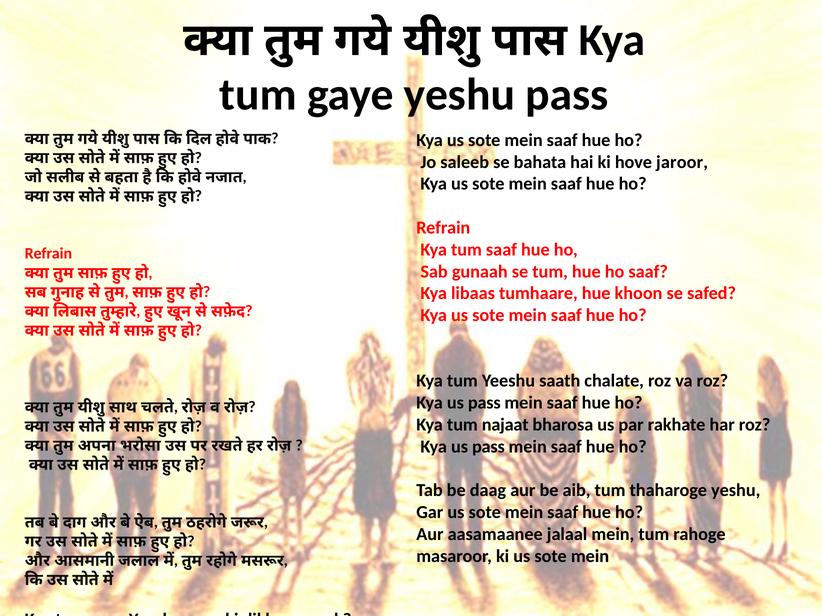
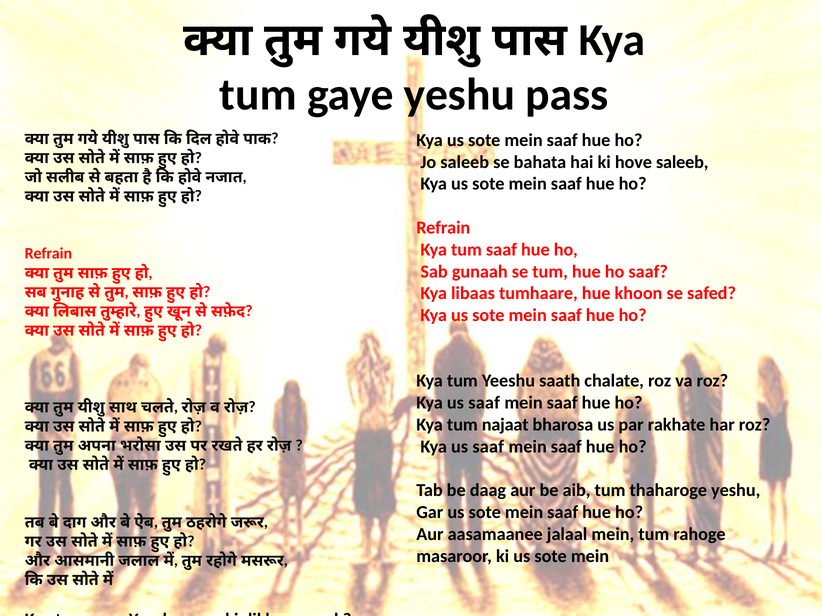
hove jaroor: jaroor -> saleeb
pass at (484, 403): pass -> saaf
pass at (488, 447): pass -> saaf
